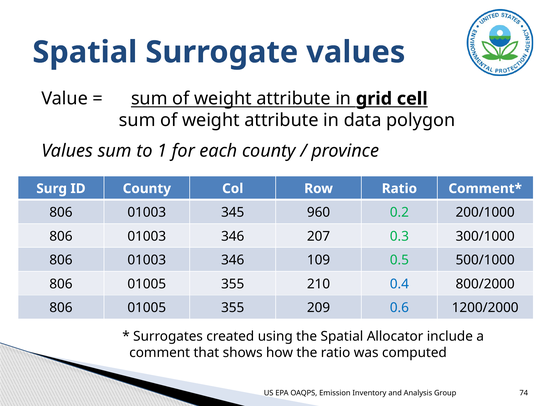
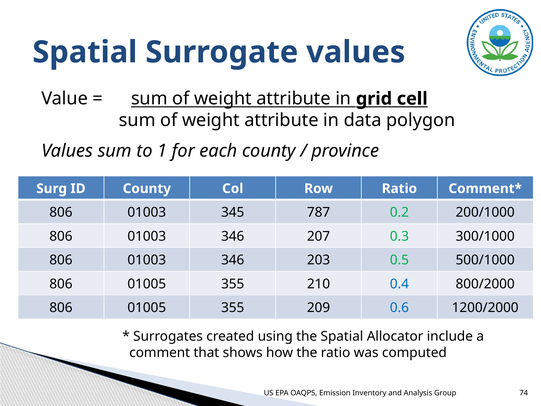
960: 960 -> 787
109: 109 -> 203
